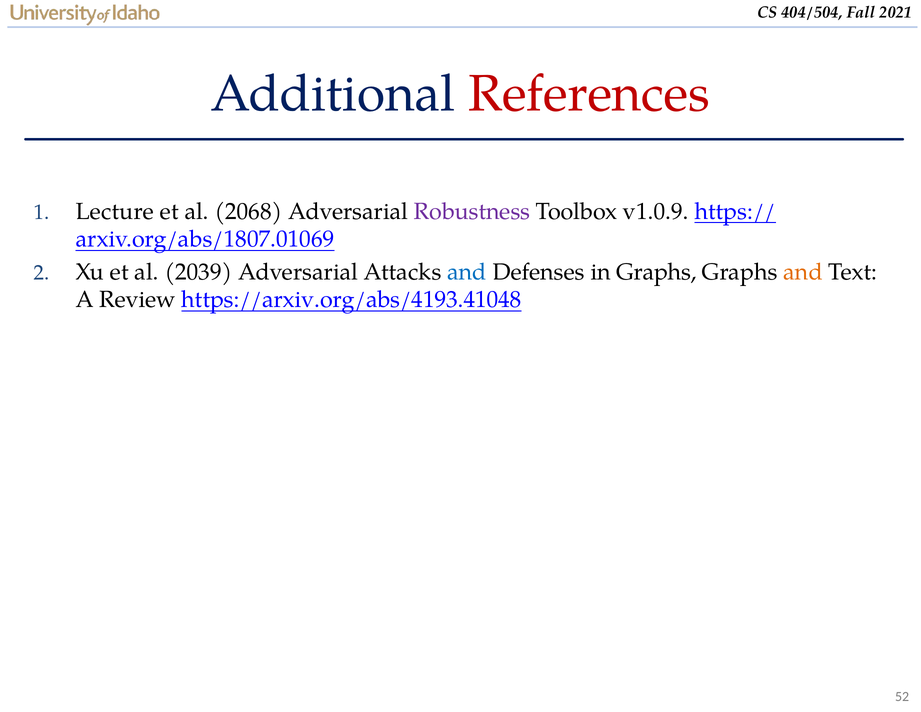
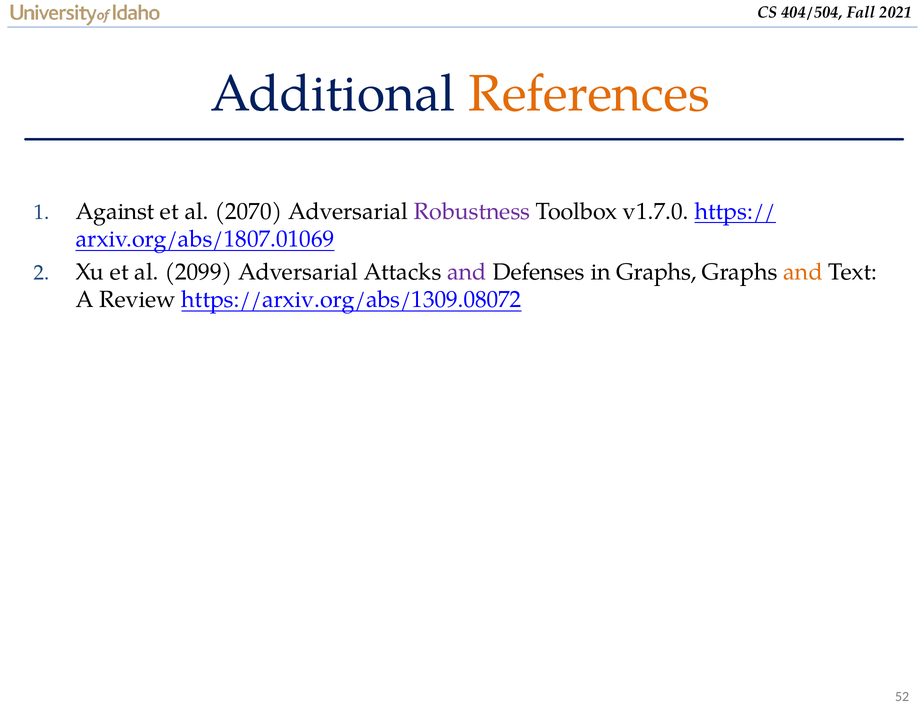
References colour: red -> orange
Lecture: Lecture -> Against
2068: 2068 -> 2070
v1.0.9: v1.0.9 -> v1.7.0
2039: 2039 -> 2099
and at (467, 272) colour: blue -> purple
https://arxiv.org/abs/4193.41048: https://arxiv.org/abs/4193.41048 -> https://arxiv.org/abs/1309.08072
